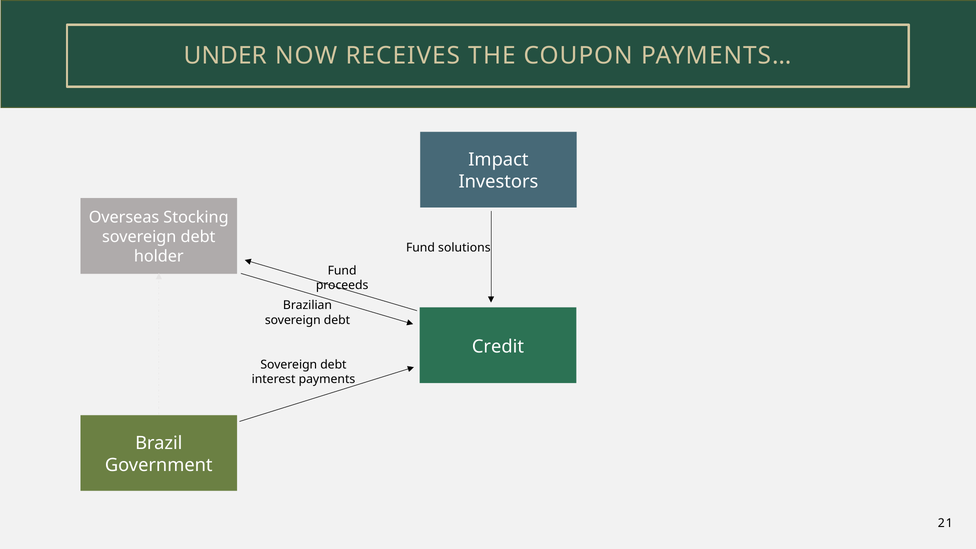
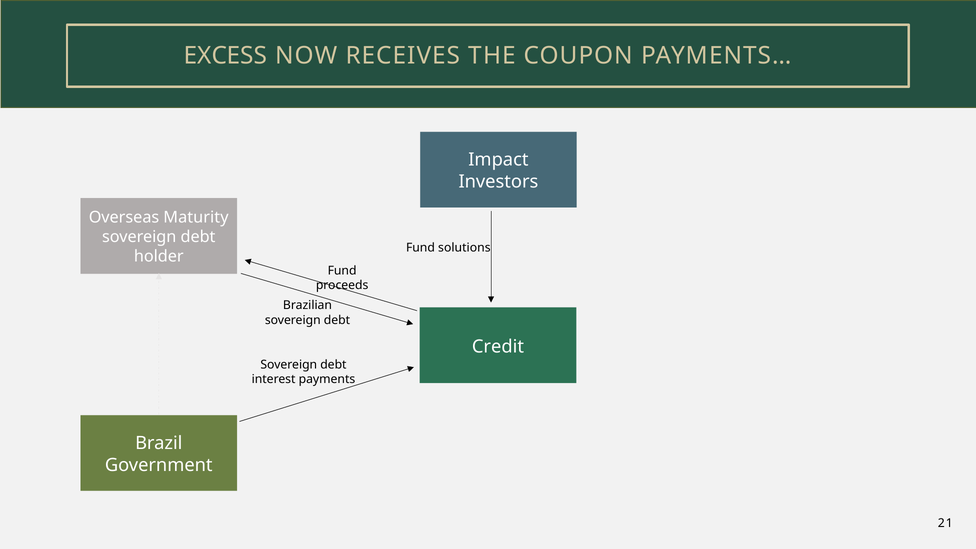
UNDER: UNDER -> EXCESS
Stocking: Stocking -> Maturity
